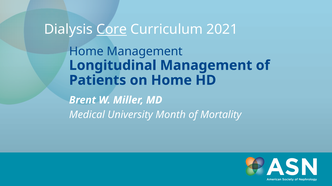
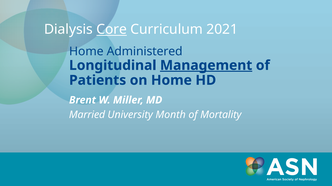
Home Management: Management -> Administered
Management at (206, 66) underline: none -> present
Medical: Medical -> Married
